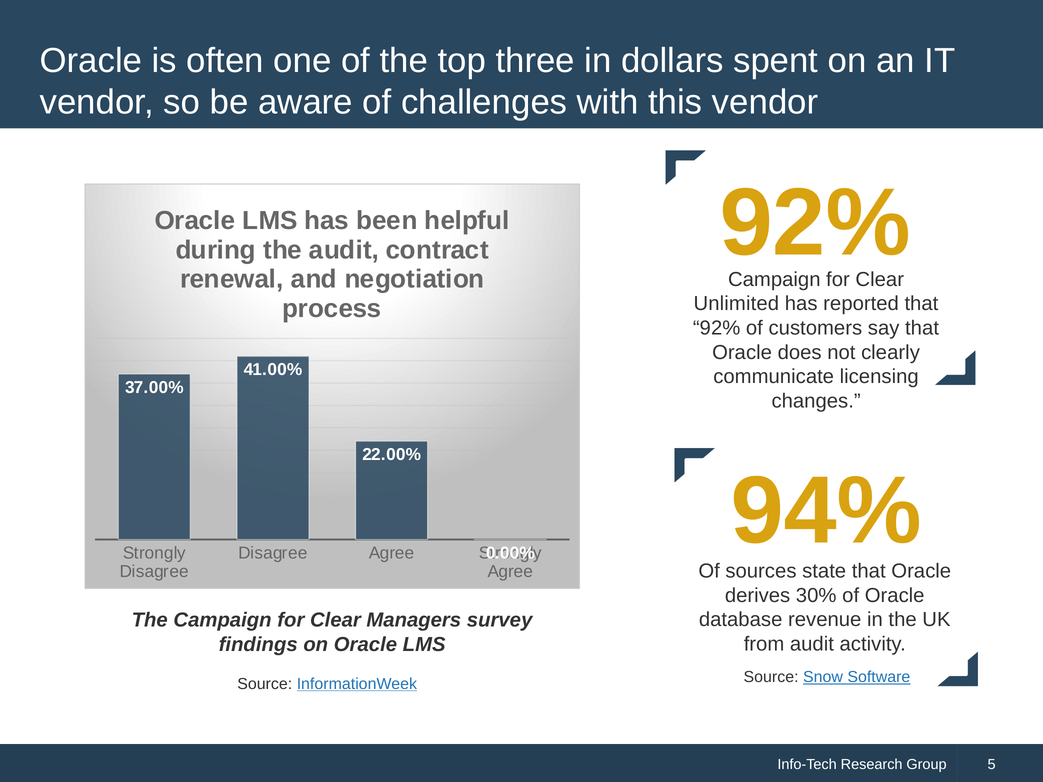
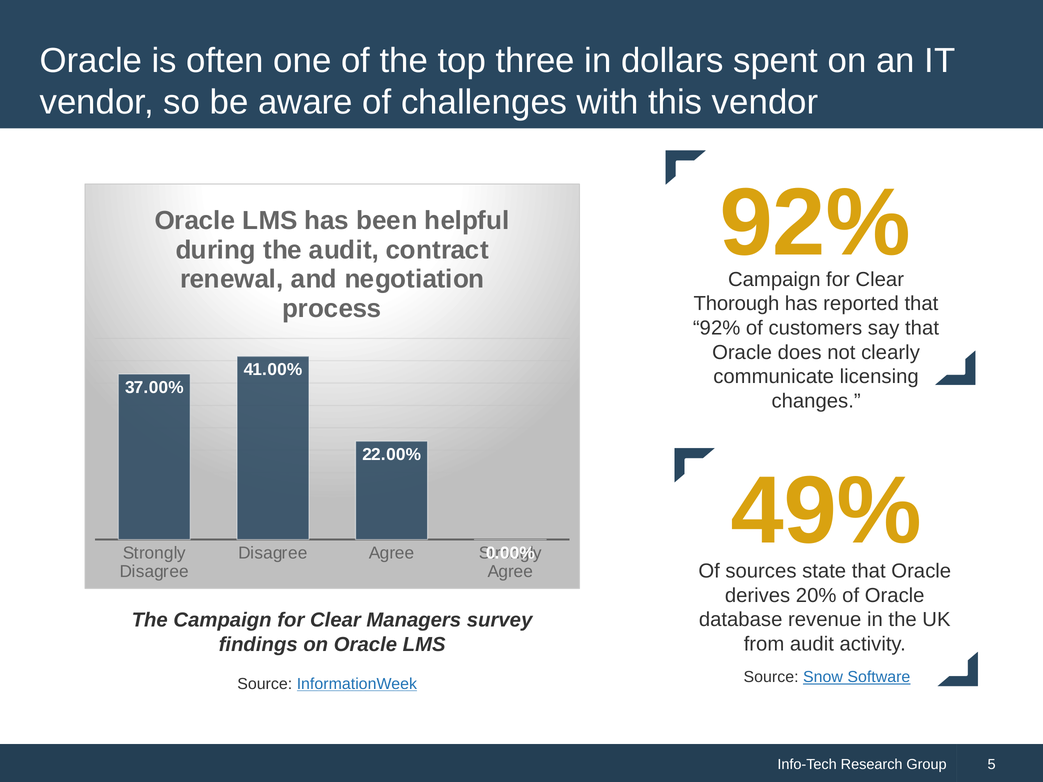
Unlimited: Unlimited -> Thorough
94%: 94% -> 49%
30%: 30% -> 20%
